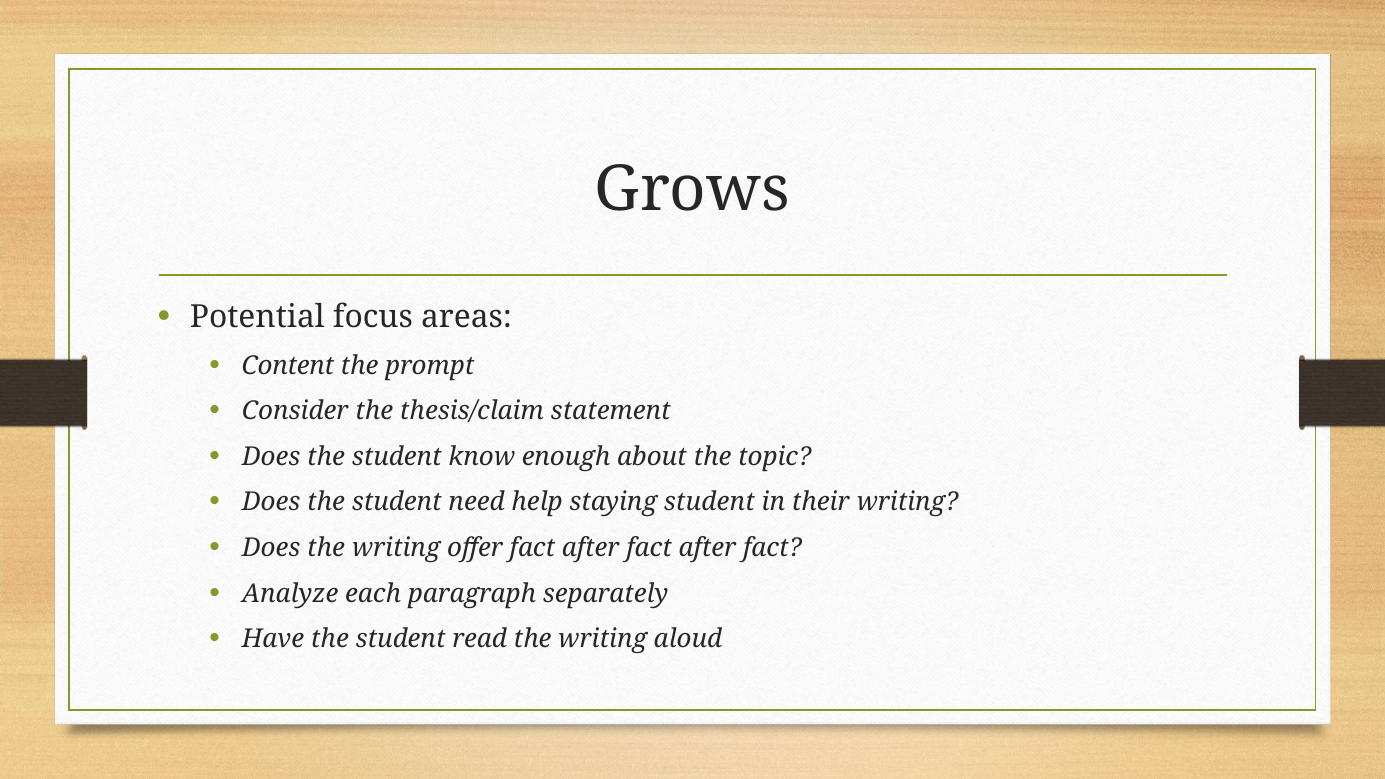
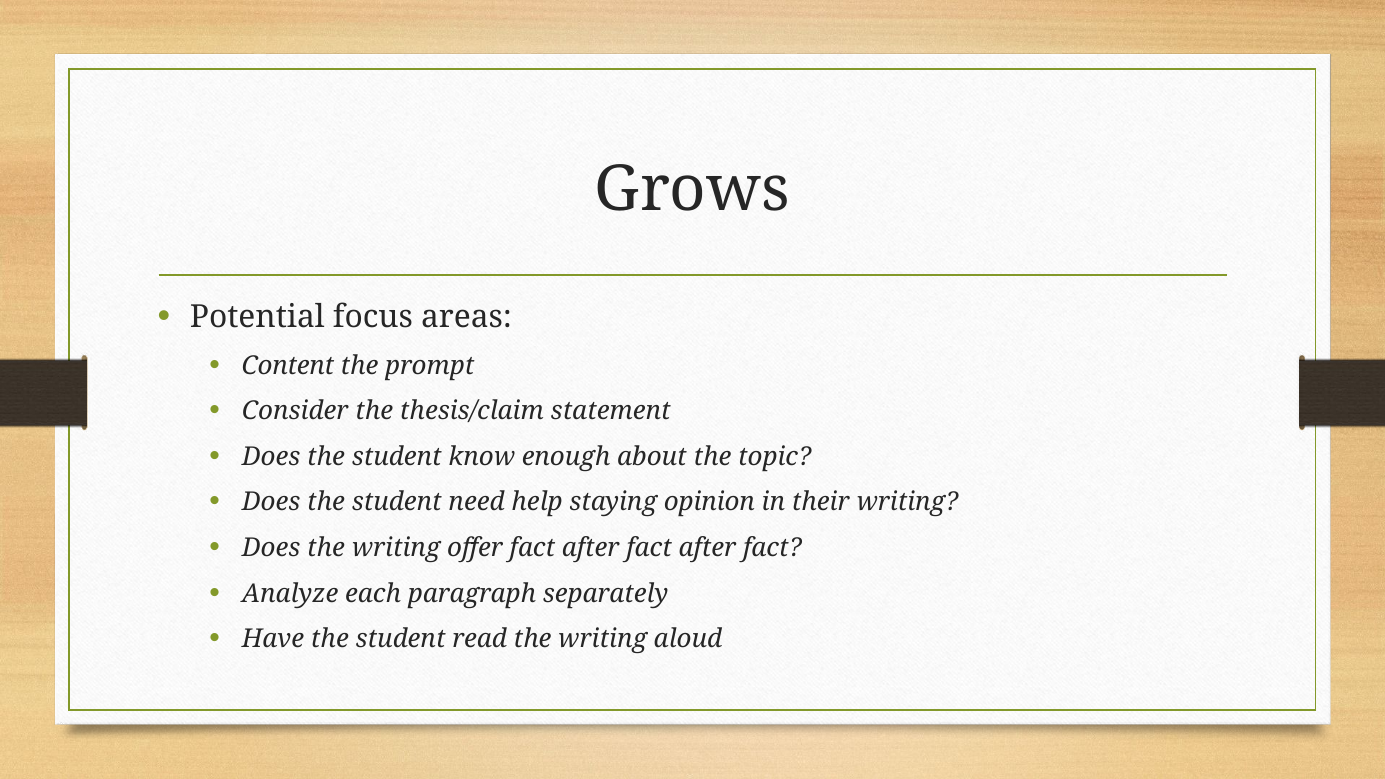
staying student: student -> opinion
